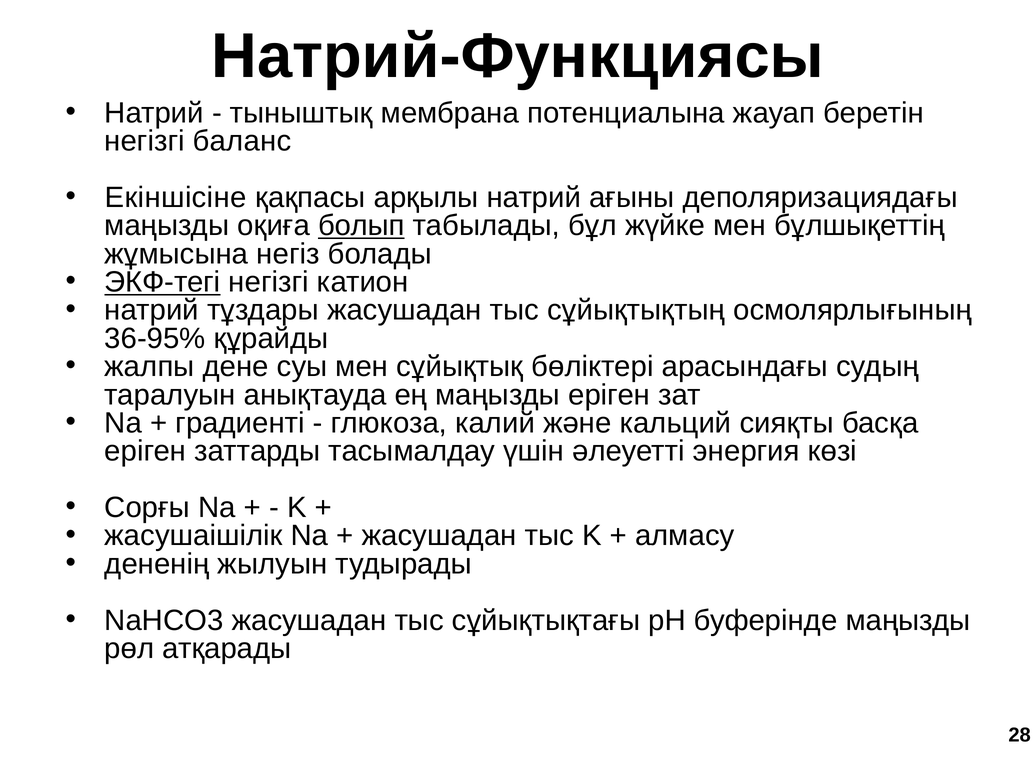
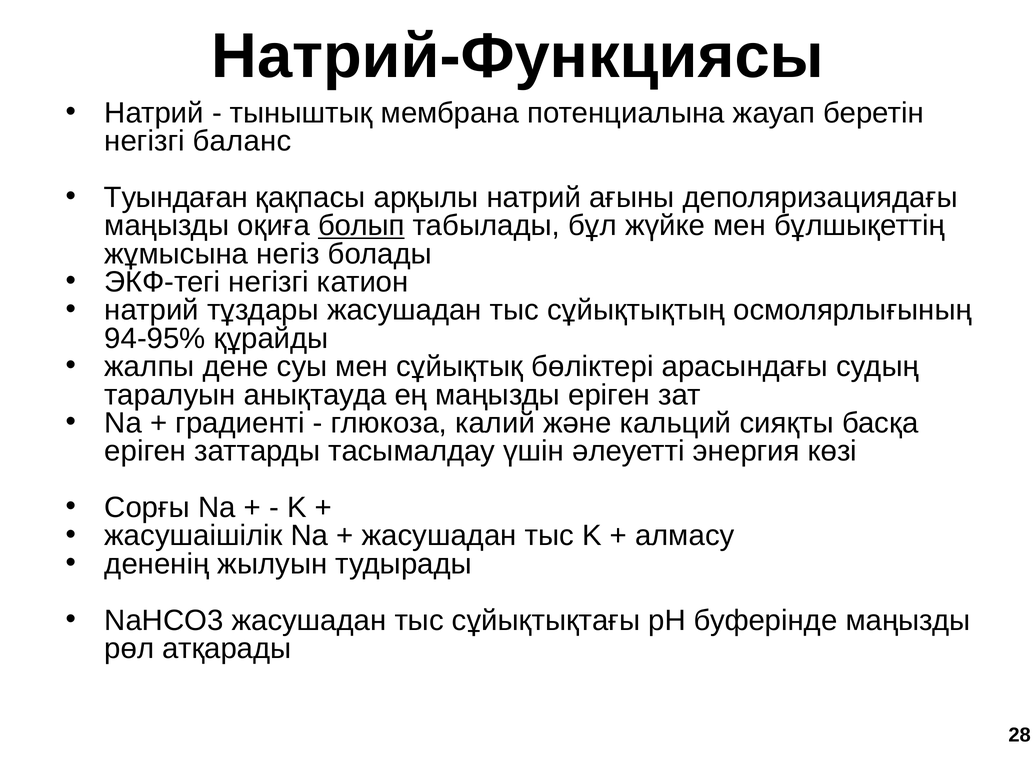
Екіншісіне: Екіншісіне -> Туындаған
ЭКФ-тегі underline: present -> none
36-95%: 36-95% -> 94-95%
